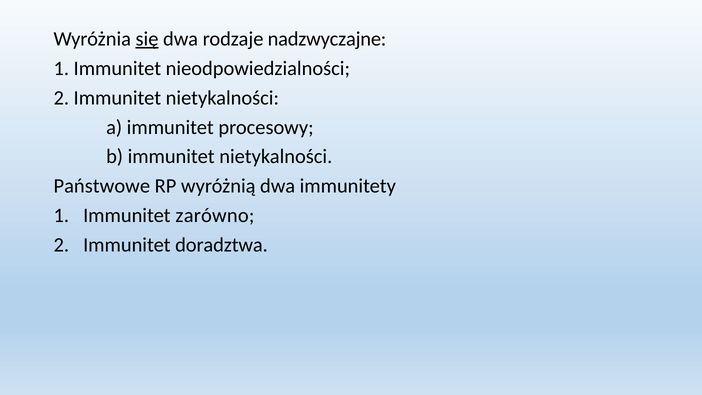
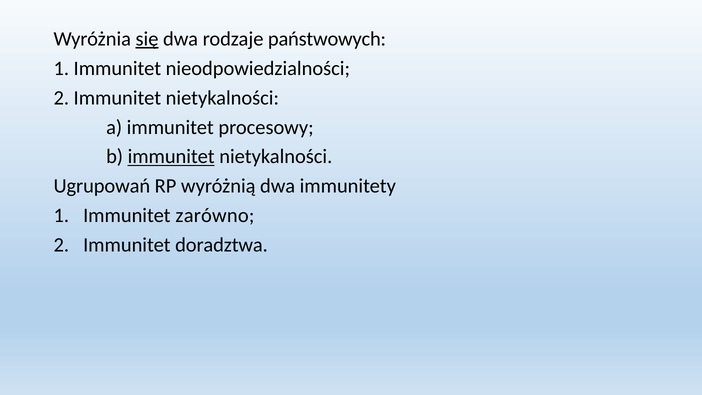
nadzwyczajne: nadzwyczajne -> państwowych
immunitet at (171, 157) underline: none -> present
Państwowe: Państwowe -> Ugrupowań
